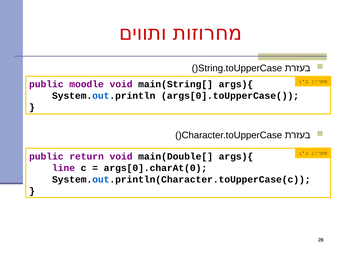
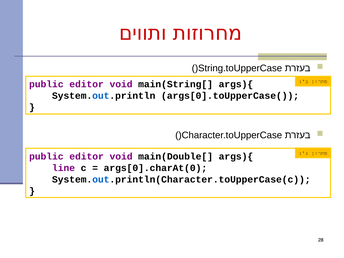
moodle at (87, 84): moodle -> editor
return at (87, 156): return -> editor
